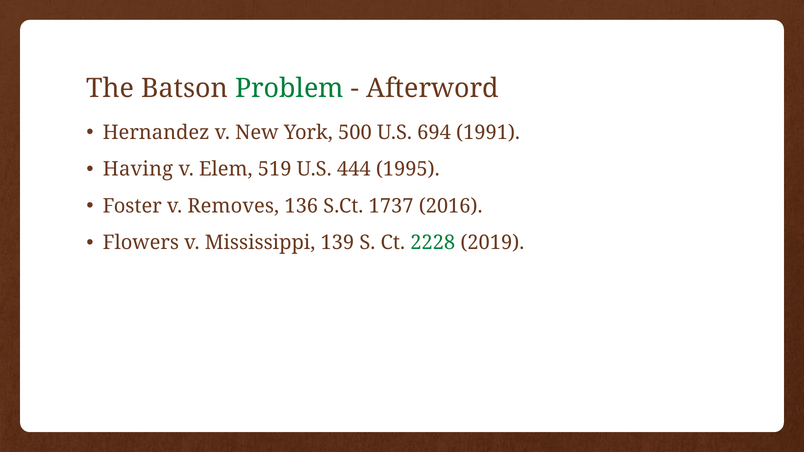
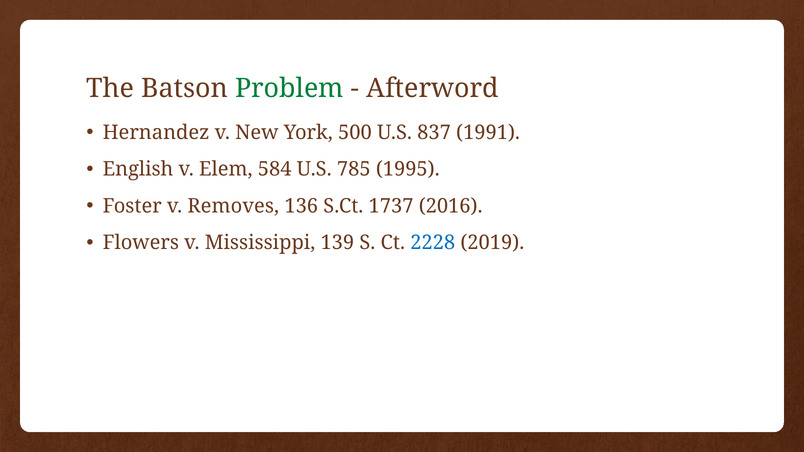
694: 694 -> 837
Having: Having -> English
519: 519 -> 584
444: 444 -> 785
2228 colour: green -> blue
